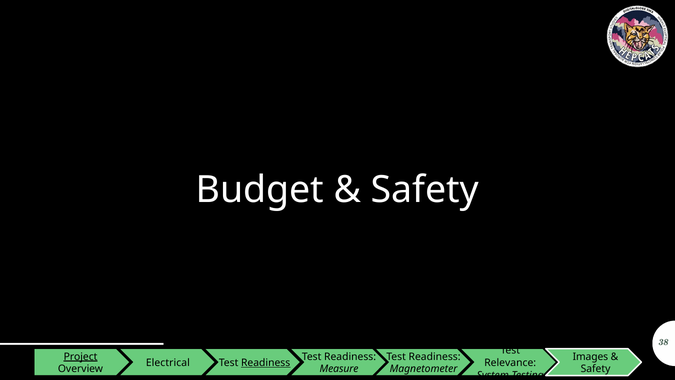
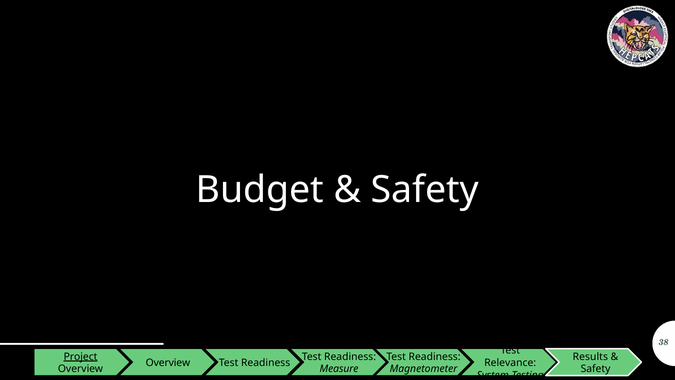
Images: Images -> Results
Electrical at (168, 363): Electrical -> Overview
Readiness at (266, 363) underline: present -> none
